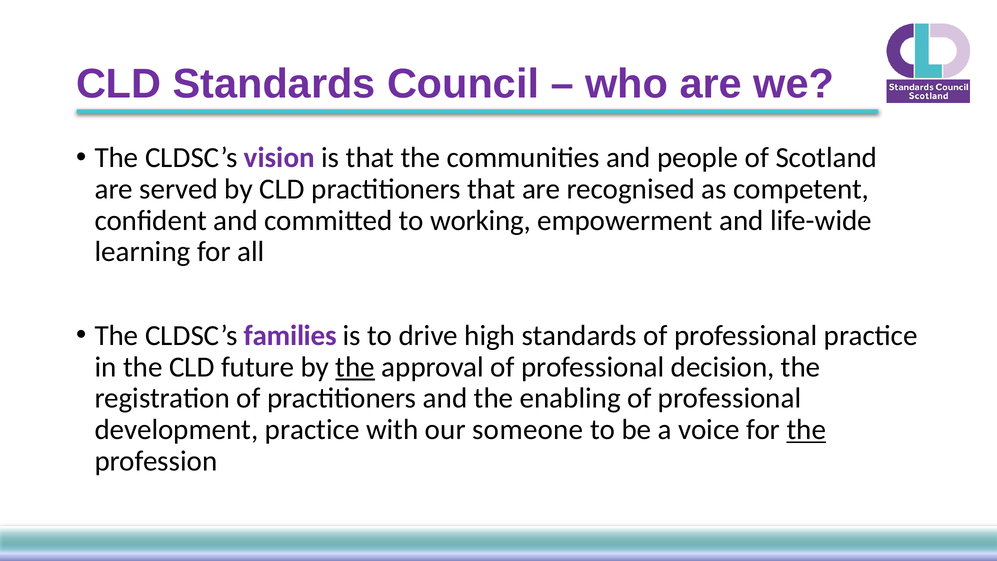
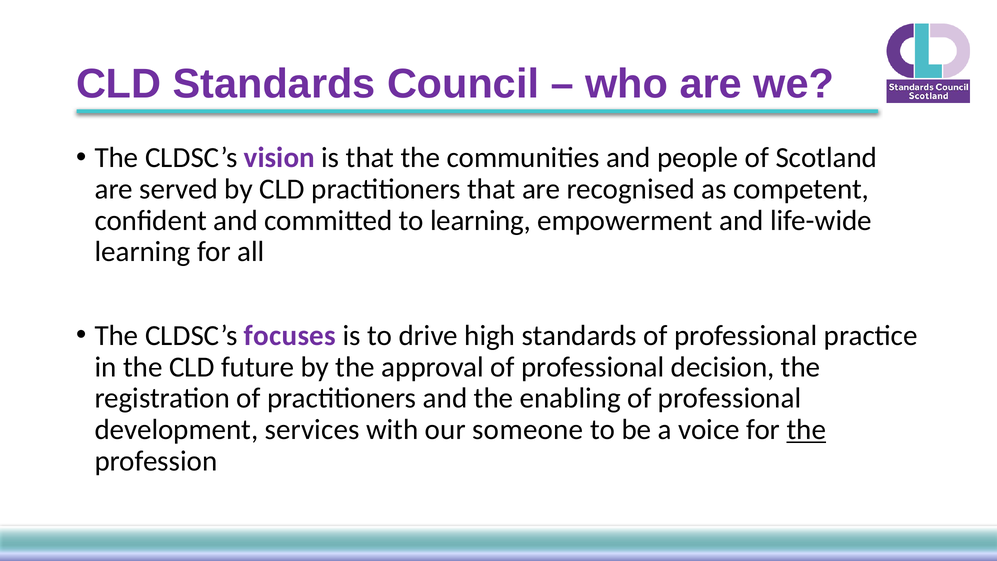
to working: working -> learning
families: families -> focuses
the at (355, 367) underline: present -> none
development practice: practice -> services
